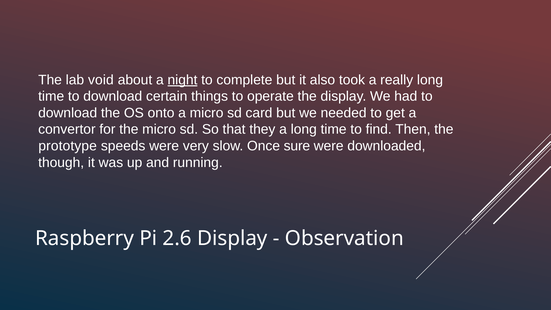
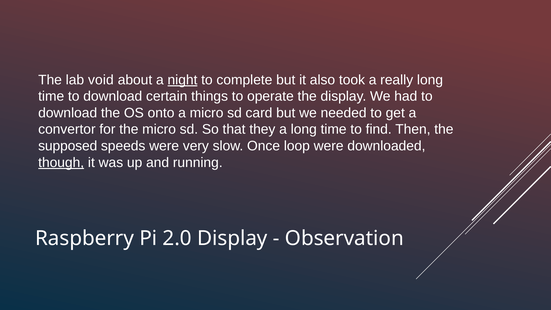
prototype: prototype -> supposed
sure: sure -> loop
though underline: none -> present
2.6: 2.6 -> 2.0
